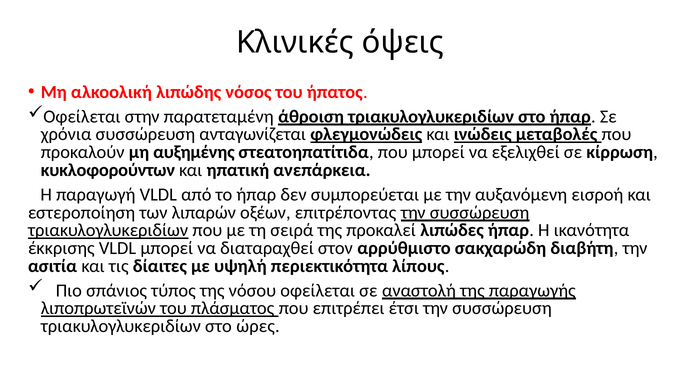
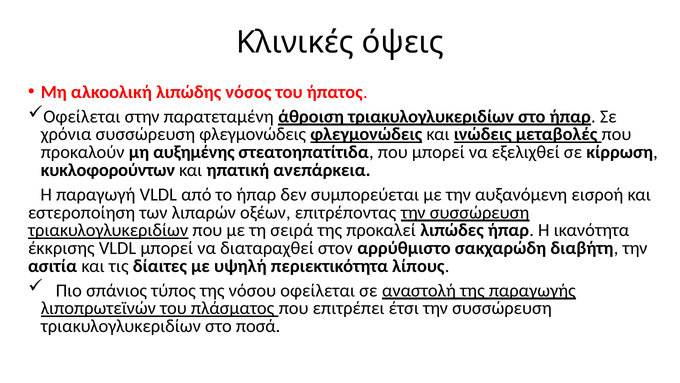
συσσώρευση ανταγωνίζεται: ανταγωνίζεται -> φλεγμονώδεις
ώρες: ώρες -> ποσά
